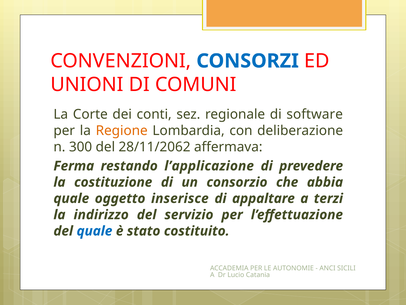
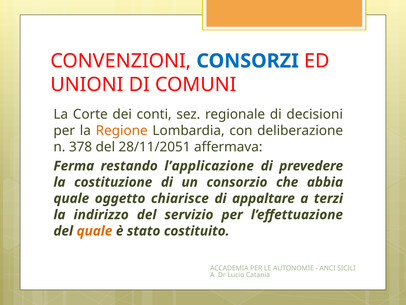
software: software -> decisioni
300: 300 -> 378
28/11/2062: 28/11/2062 -> 28/11/2051
inserisce: inserisce -> chiarisce
quale at (94, 231) colour: blue -> orange
